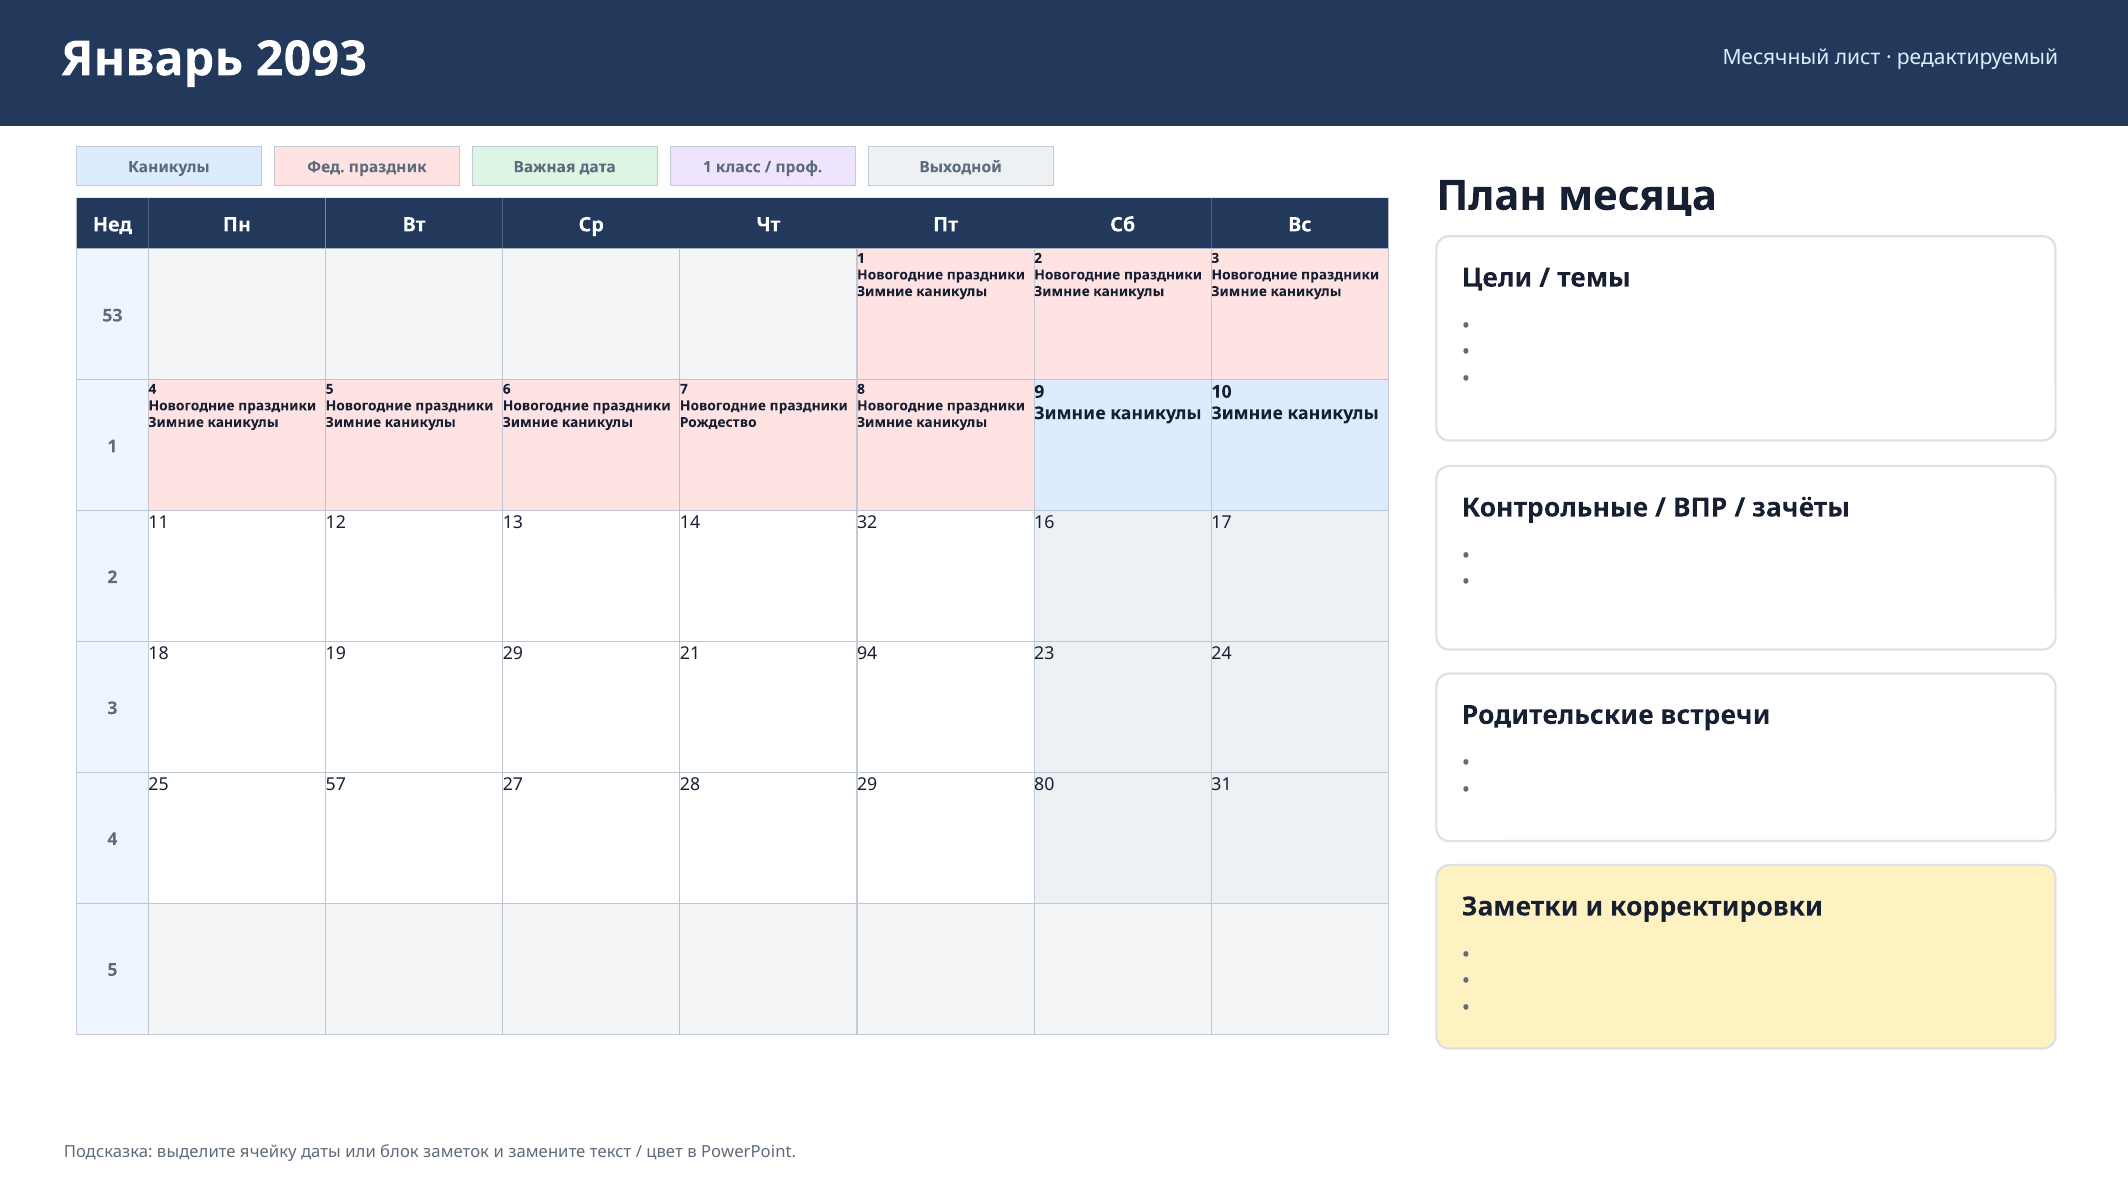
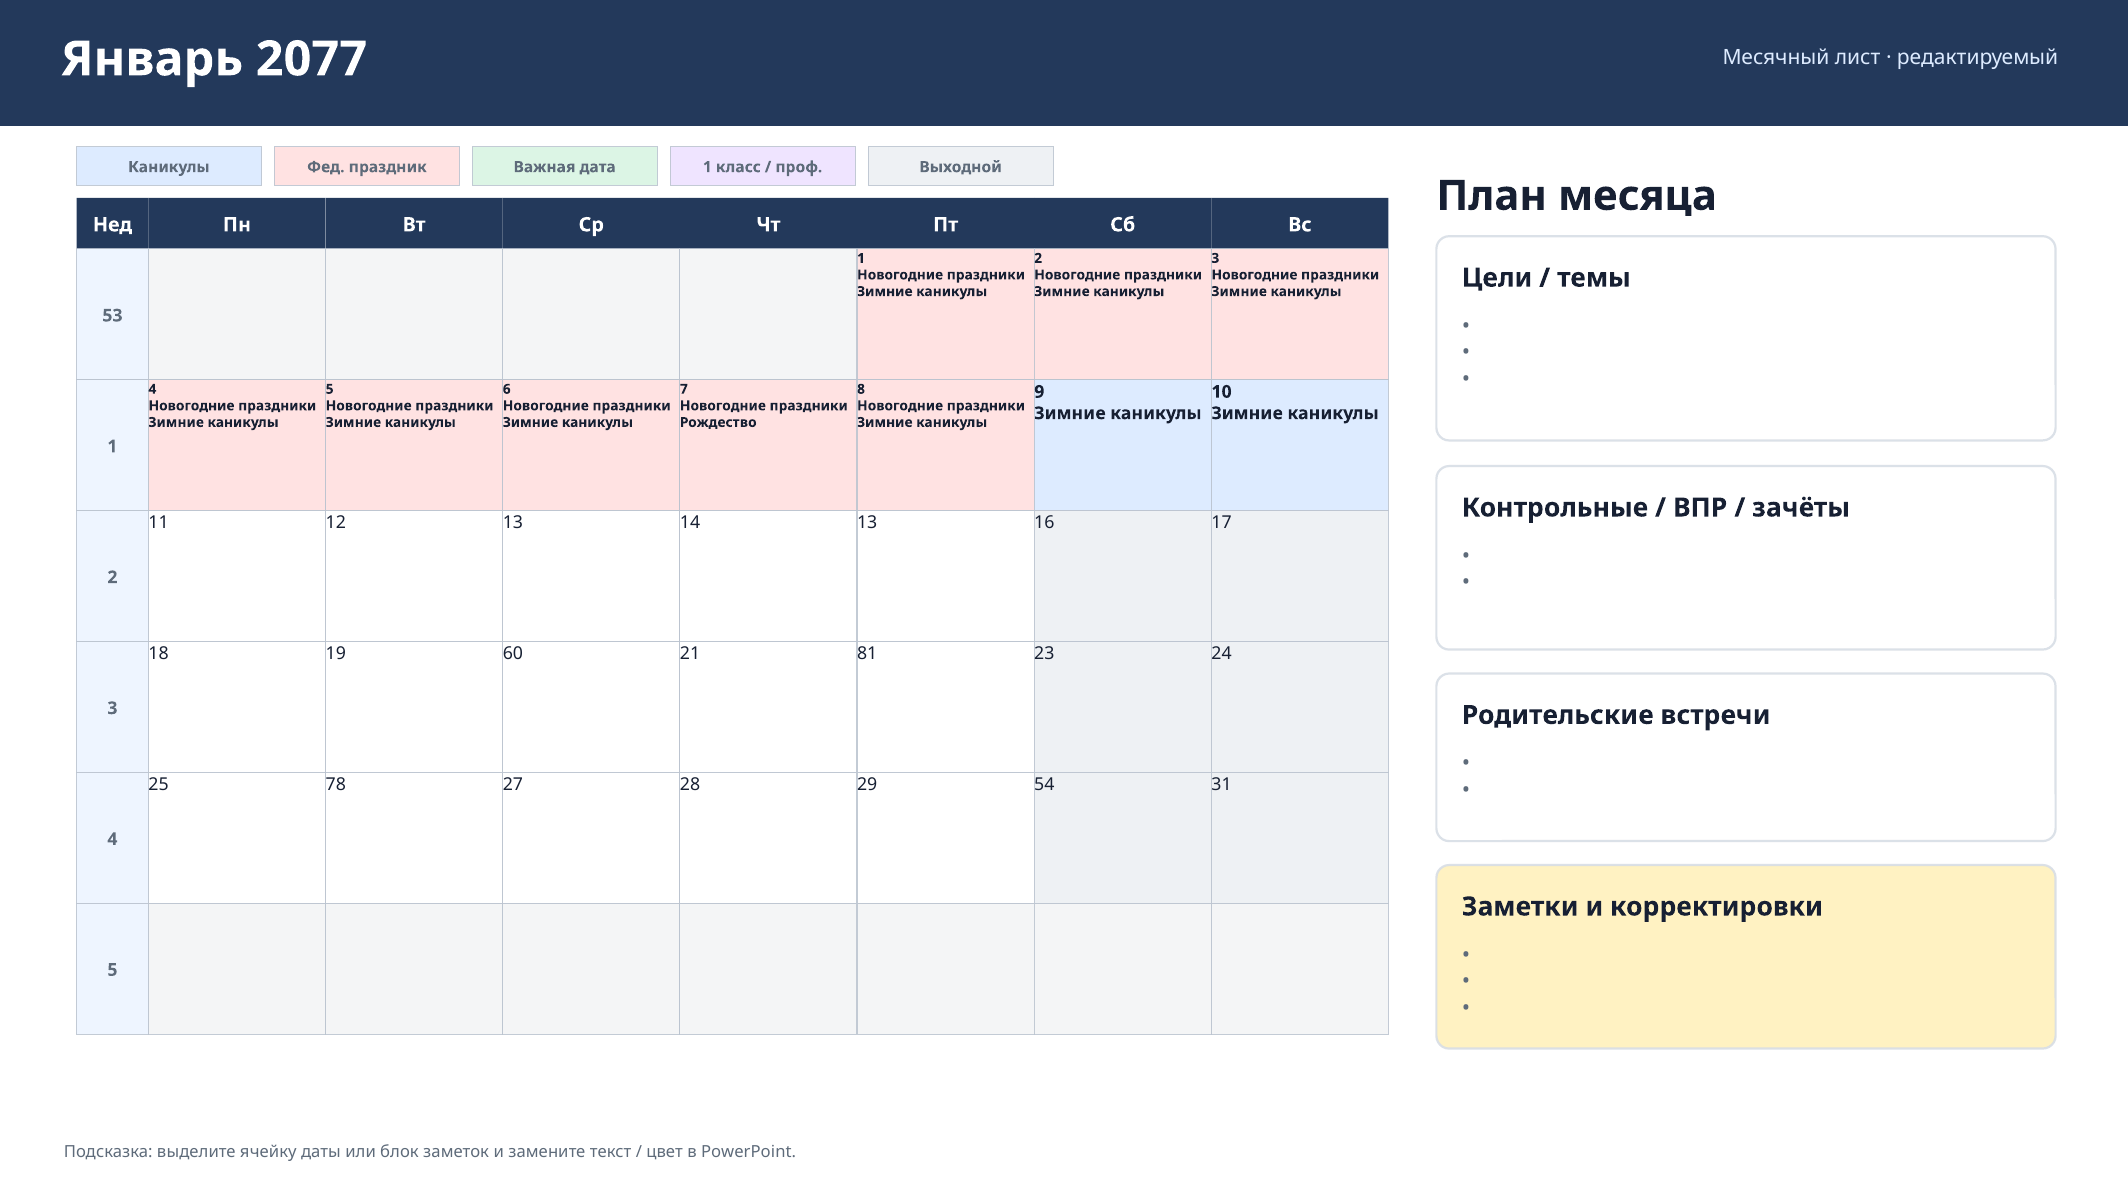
2093: 2093 -> 2077
14 32: 32 -> 13
19 29: 29 -> 60
94: 94 -> 81
57: 57 -> 78
80: 80 -> 54
